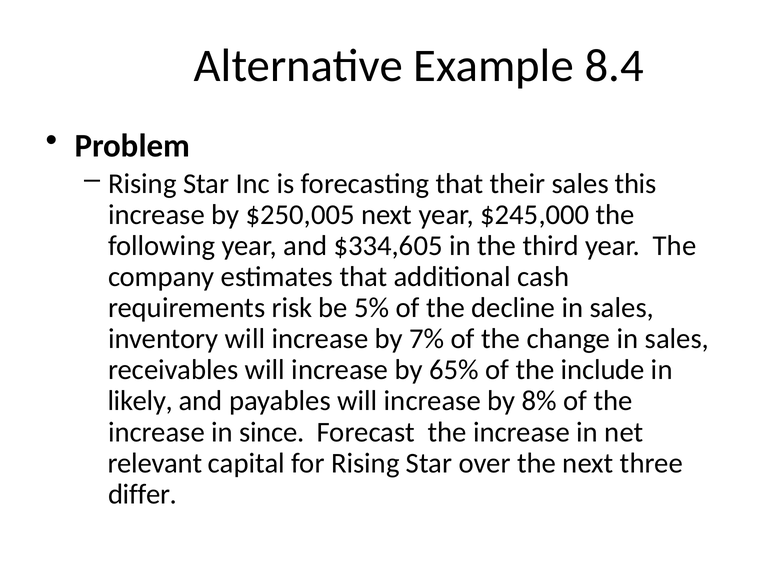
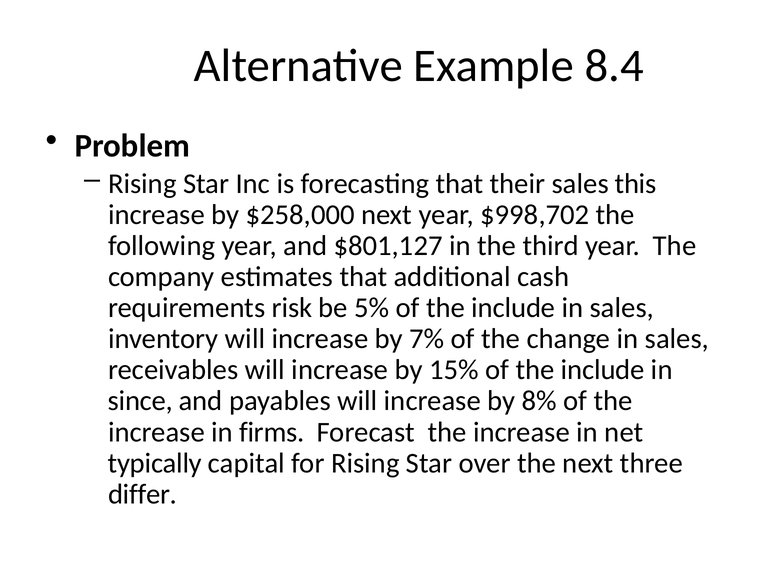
$250,005: $250,005 -> $258,000
$245,000: $245,000 -> $998,702
$334,605: $334,605 -> $801,127
5% of the decline: decline -> include
65%: 65% -> 15%
likely: likely -> since
since: since -> firms
relevant: relevant -> typically
